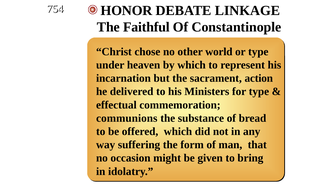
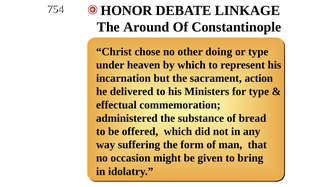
Faithful: Faithful -> Around
world: world -> doing
communions: communions -> administered
